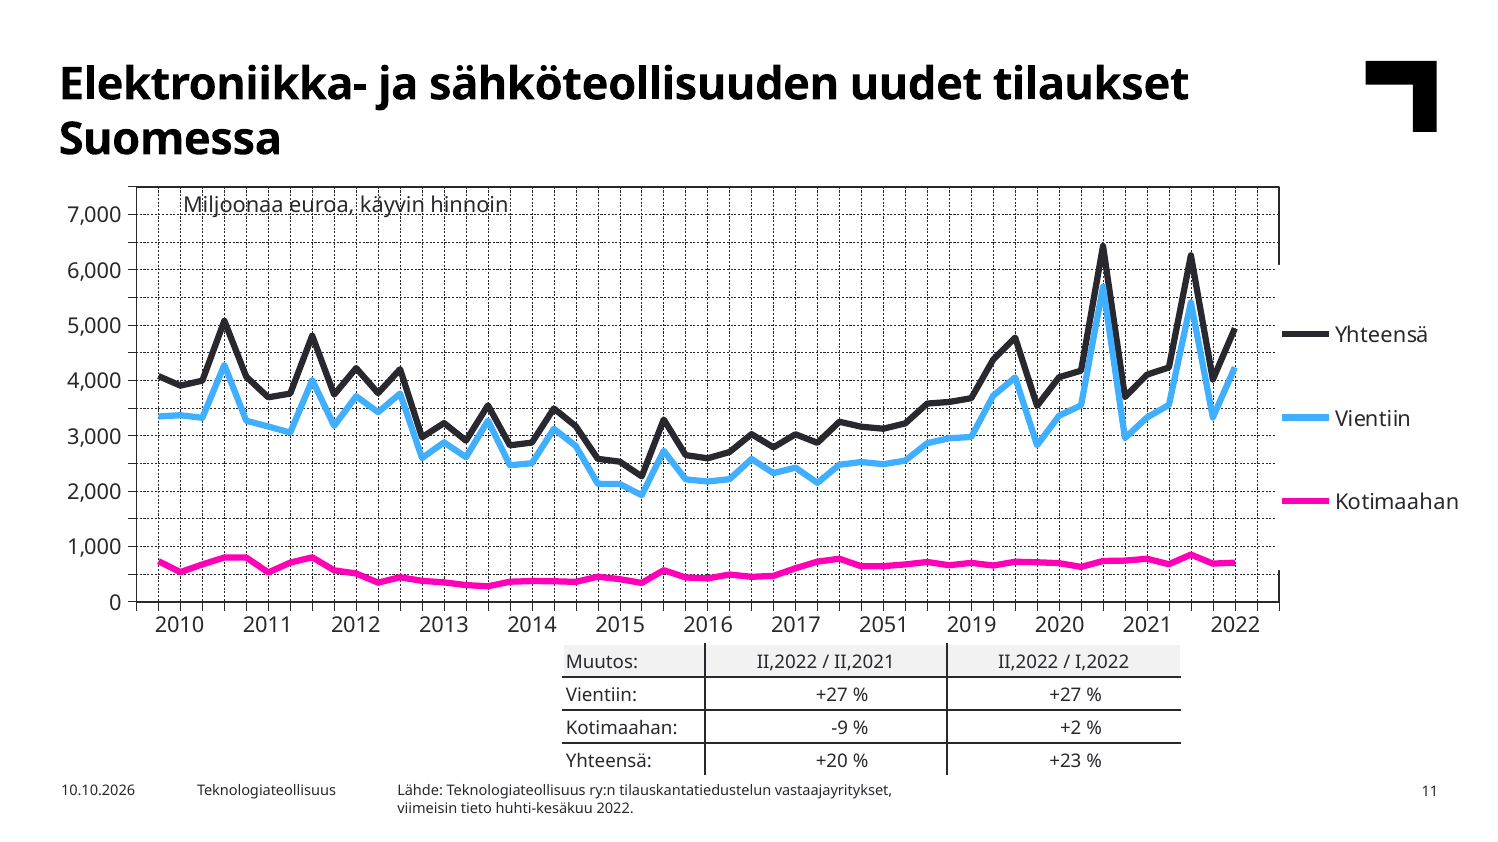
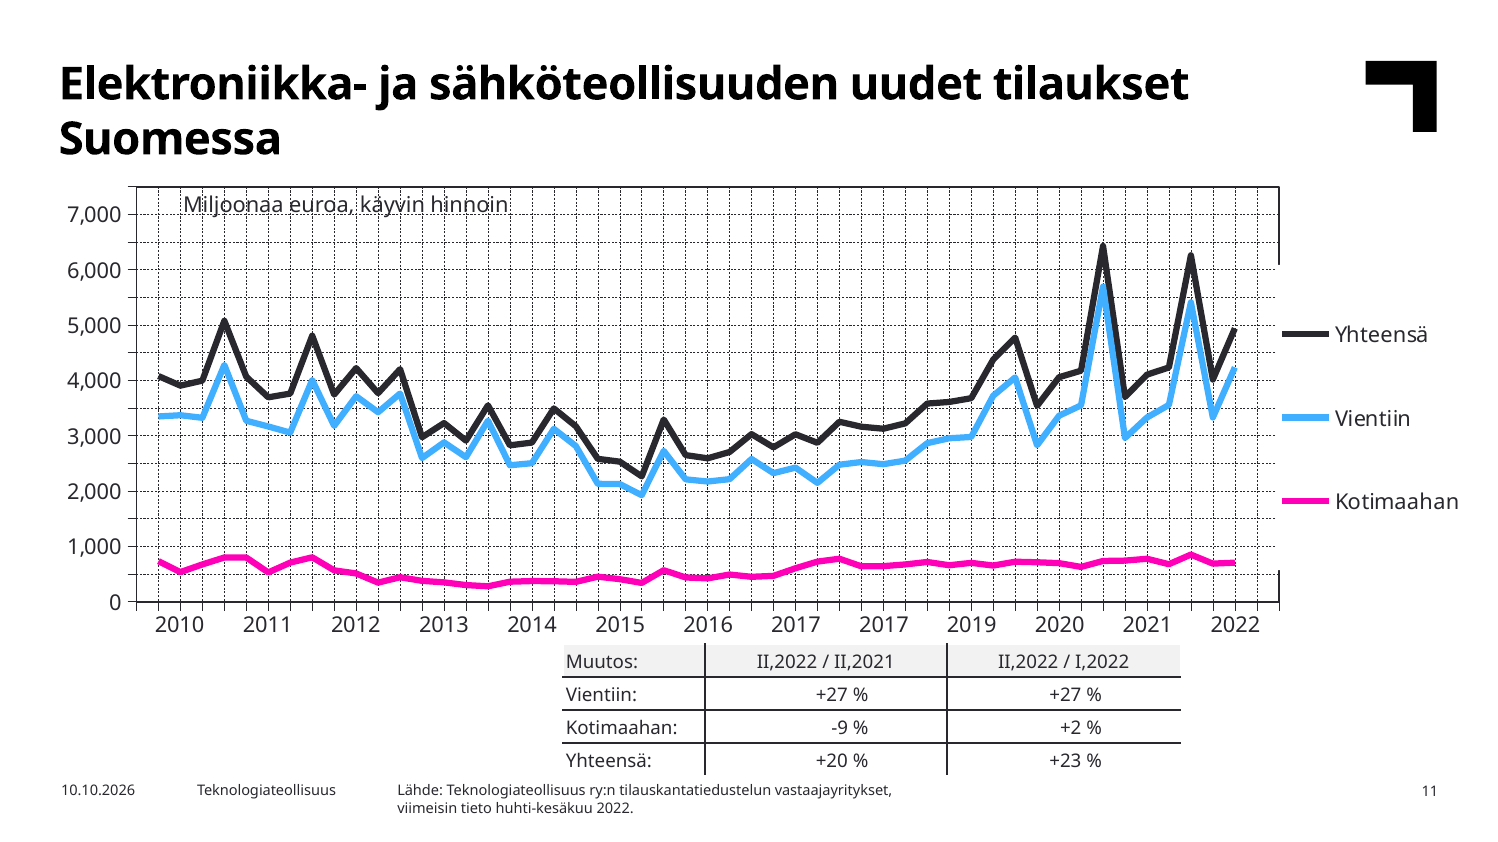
2017 2051: 2051 -> 2017
